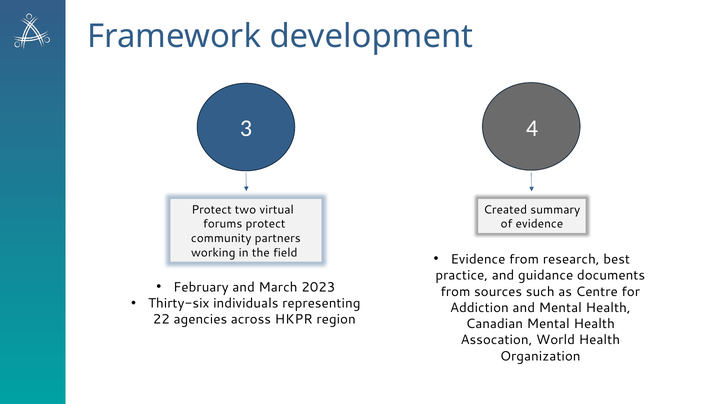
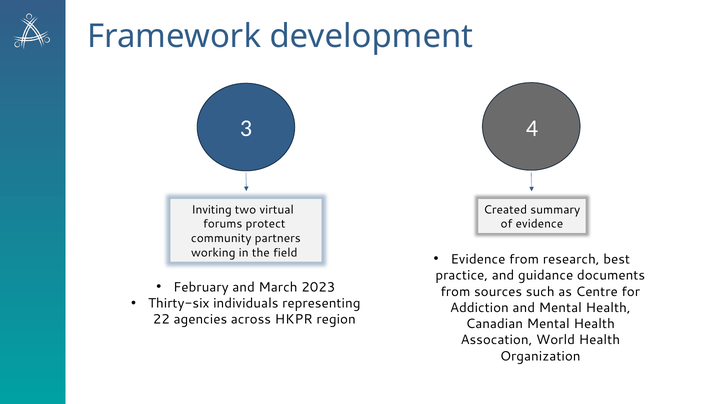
Protect at (212, 210): Protect -> Inviting
